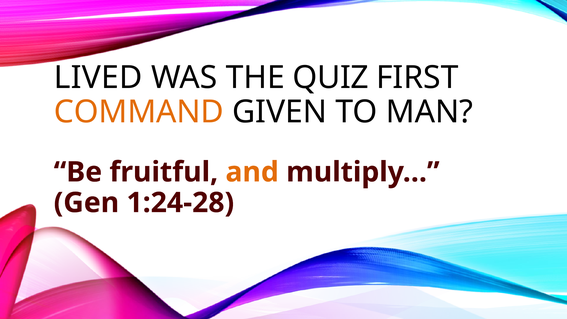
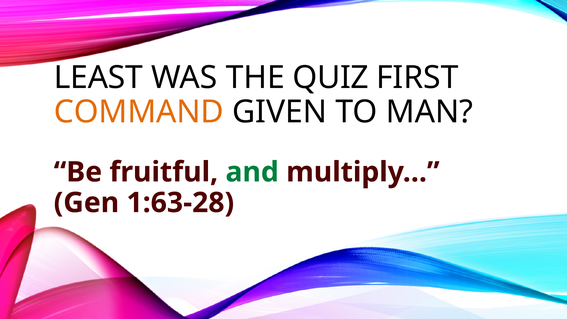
LIVED: LIVED -> LEAST
and colour: orange -> green
1:24-28: 1:24-28 -> 1:63-28
